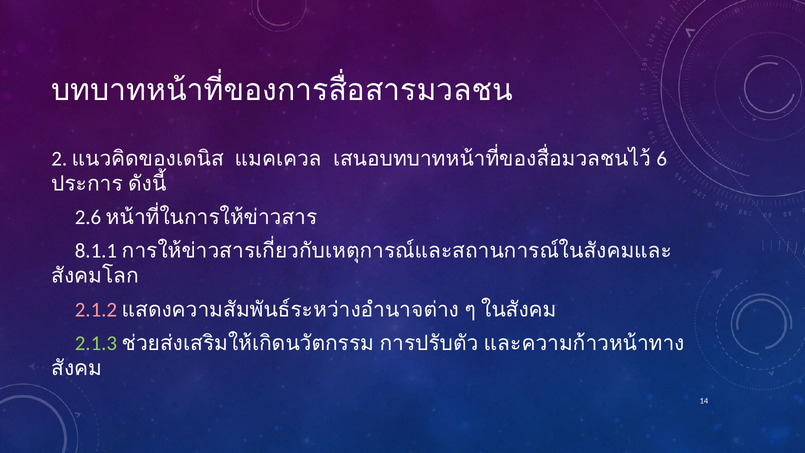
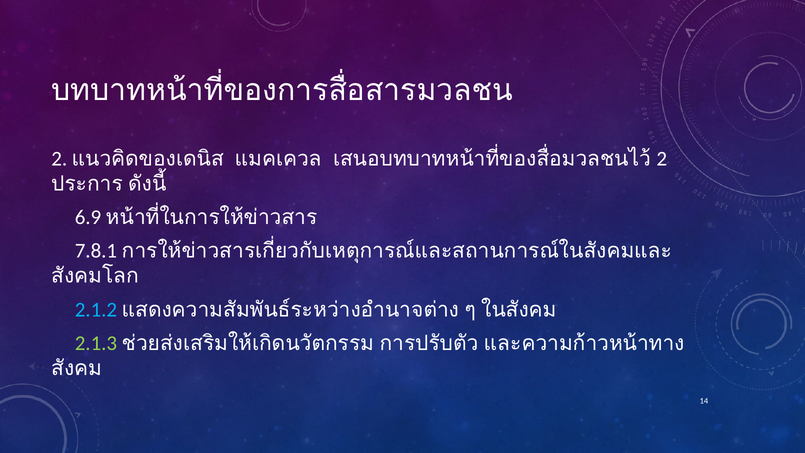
6 at (662, 159): 6 -> 2
2.6: 2.6 -> 6.9
8.1.1: 8.1.1 -> 7.8.1
2.1.2 colour: pink -> light blue
